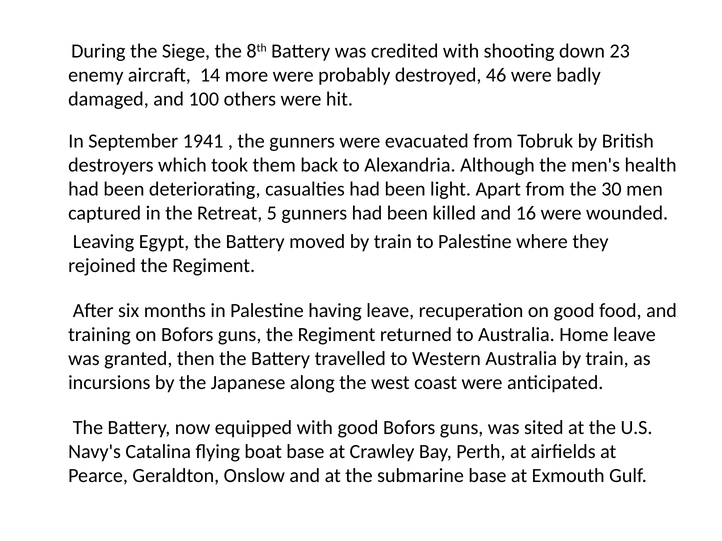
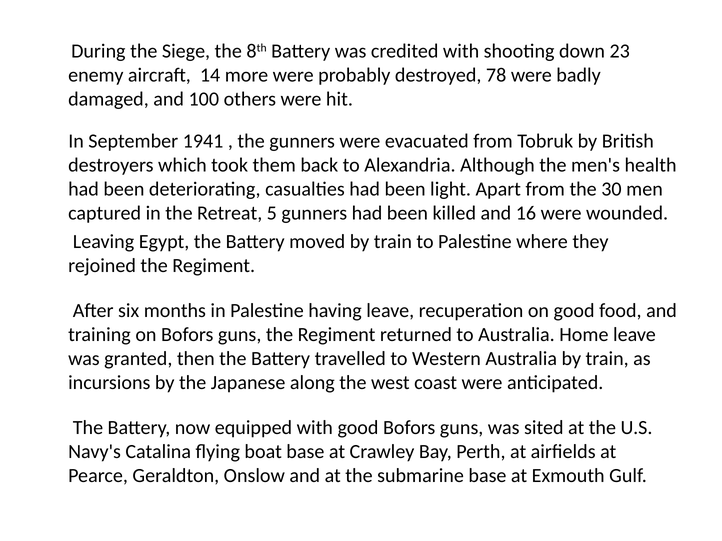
46: 46 -> 78
